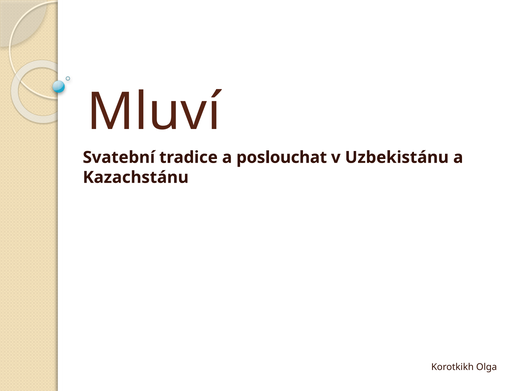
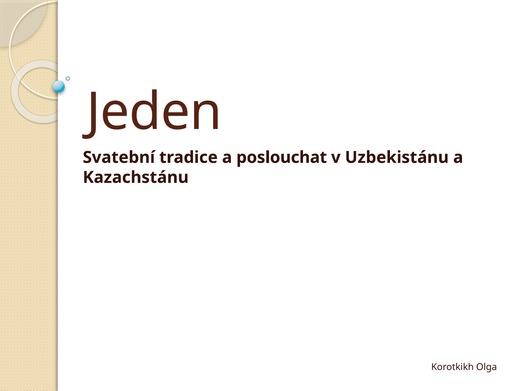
Mluví: Mluví -> Jeden
